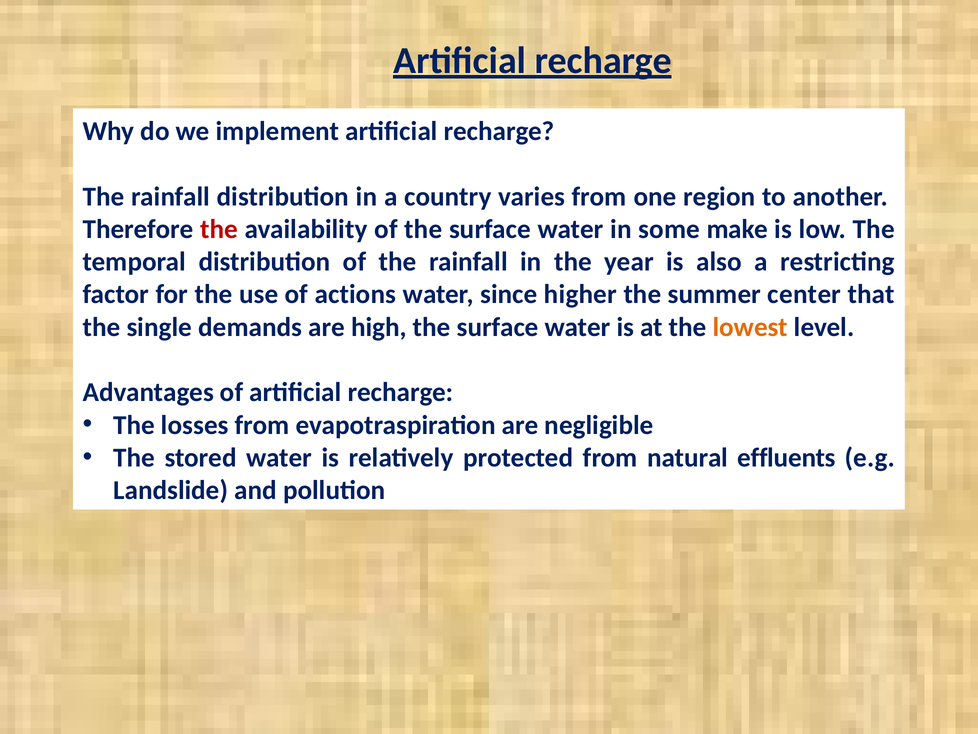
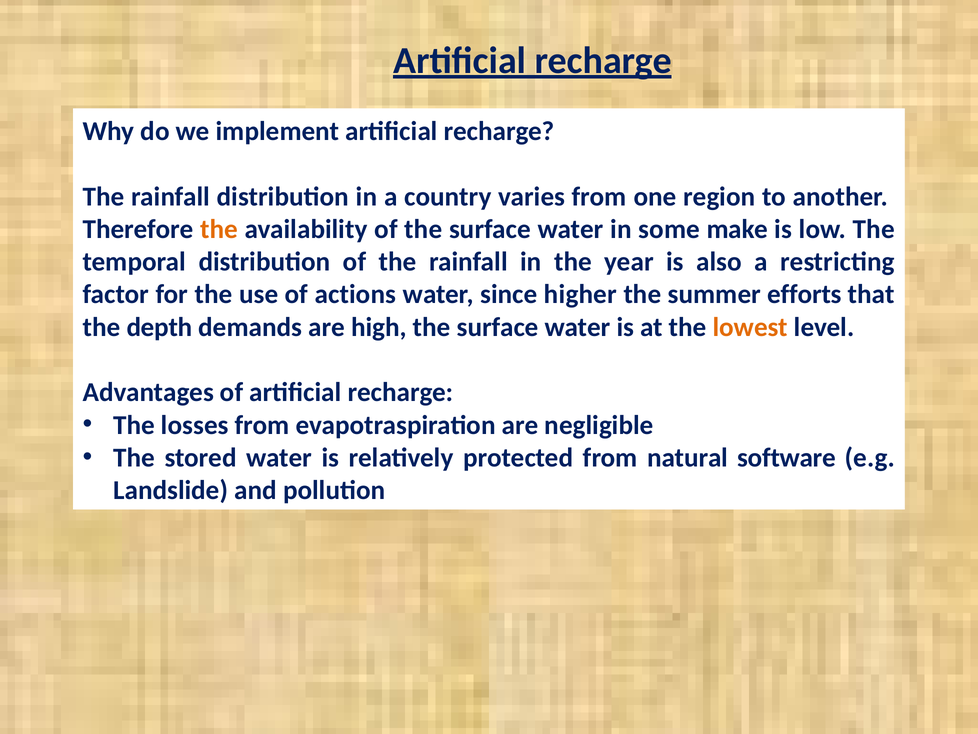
the at (219, 229) colour: red -> orange
center: center -> efforts
single: single -> depth
effluents: effluents -> software
